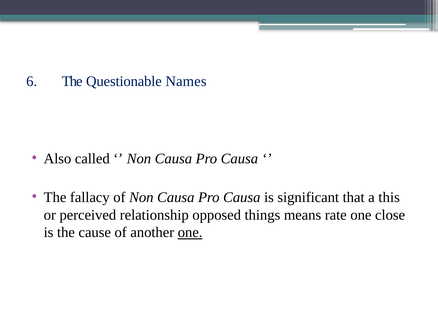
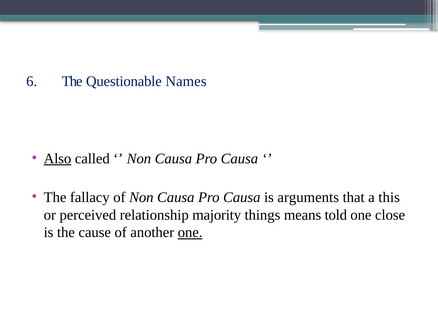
Also underline: none -> present
significant: significant -> arguments
opposed: opposed -> majority
rate: rate -> told
